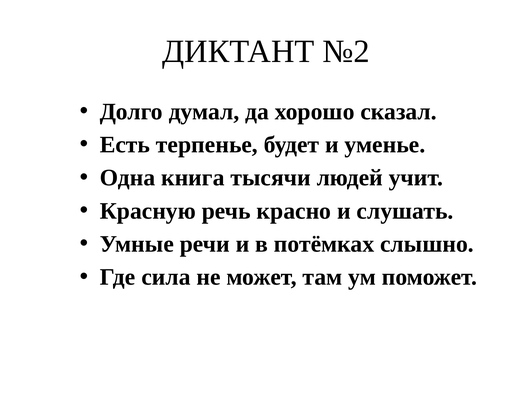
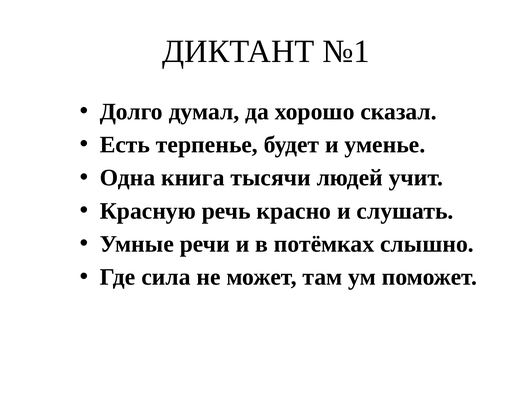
№2: №2 -> №1
